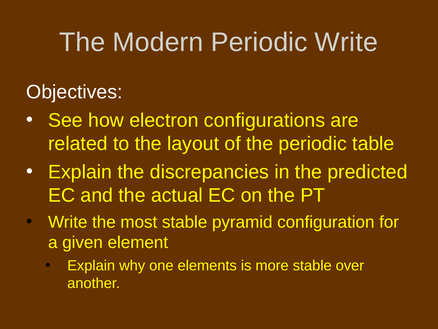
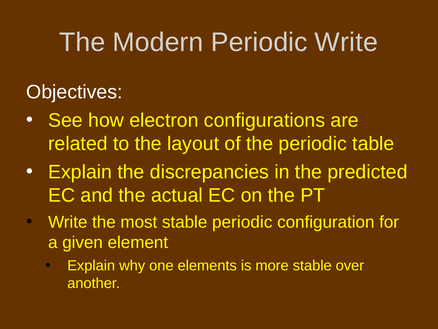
stable pyramid: pyramid -> periodic
